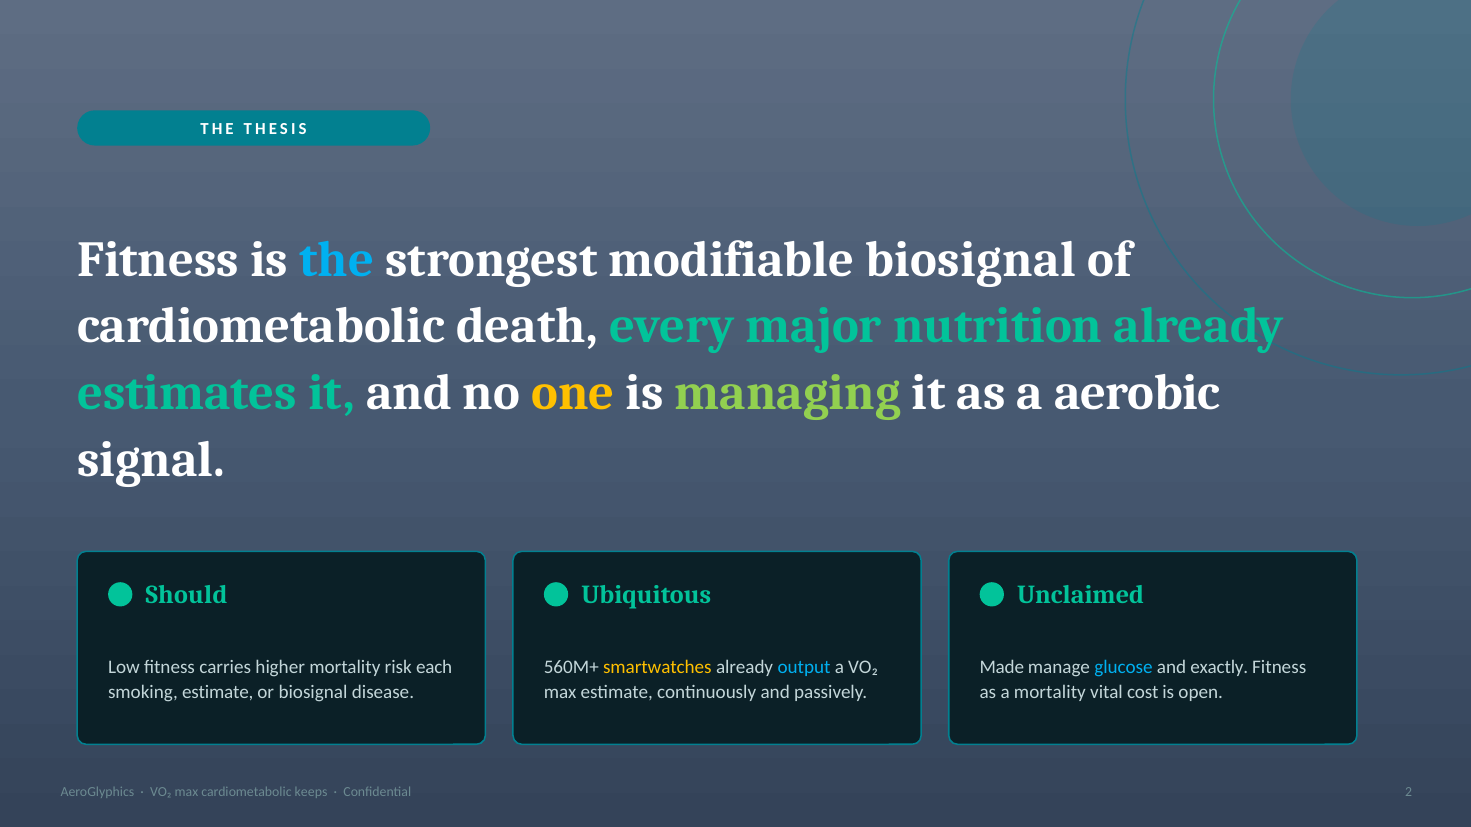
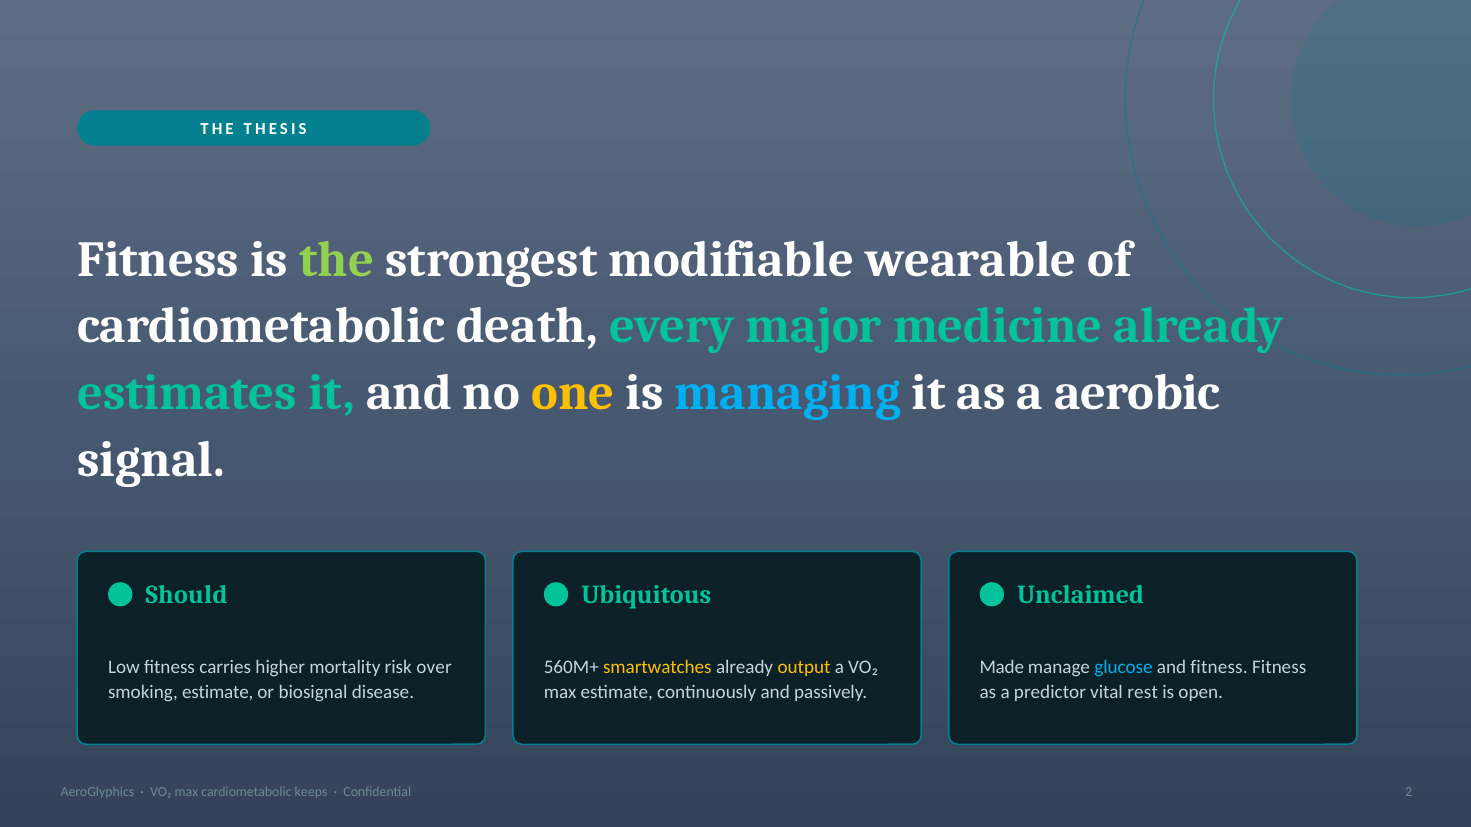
the at (337, 259) colour: light blue -> light green
modifiable biosignal: biosignal -> wearable
nutrition: nutrition -> medicine
managing colour: light green -> light blue
each: each -> over
output colour: light blue -> yellow
and exactly: exactly -> fitness
a mortality: mortality -> predictor
cost: cost -> rest
